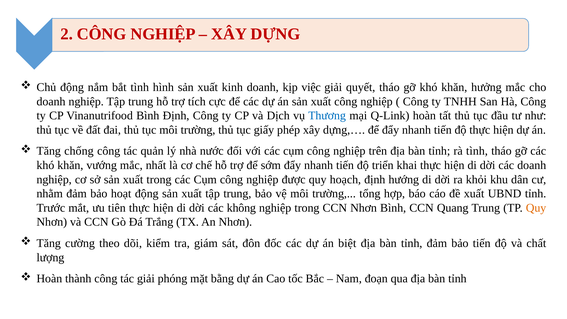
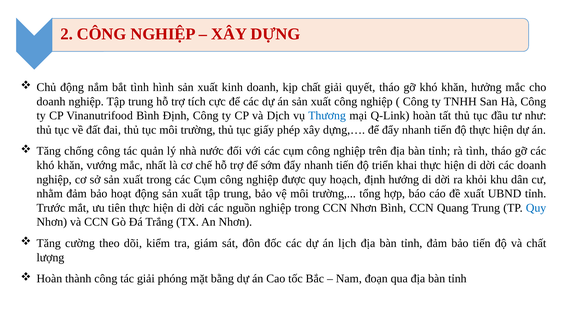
kịp việc: việc -> chất
không: không -> nguồn
Quy at (536, 208) colour: orange -> blue
biệt: biệt -> lịch
